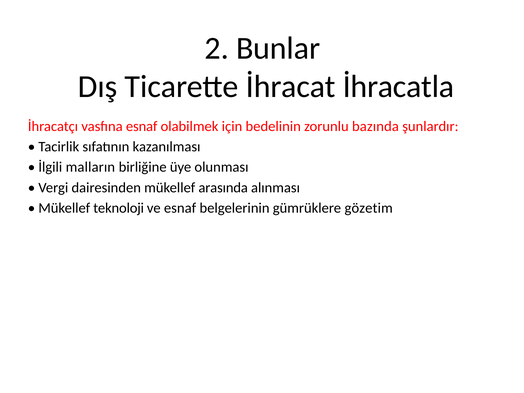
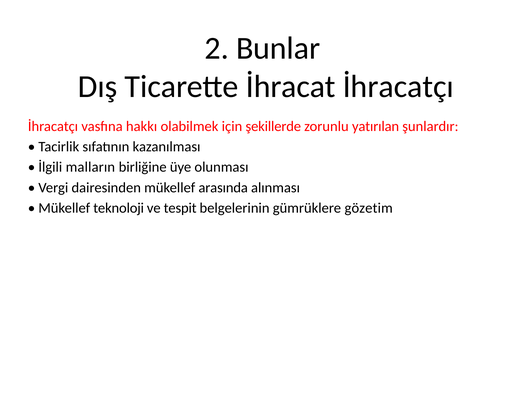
İhracat İhracatla: İhracatla -> İhracatçı
vasfına esnaf: esnaf -> hakkı
bedelinin: bedelinin -> şekillerde
bazında: bazında -> yatırılan
ve esnaf: esnaf -> tespit
